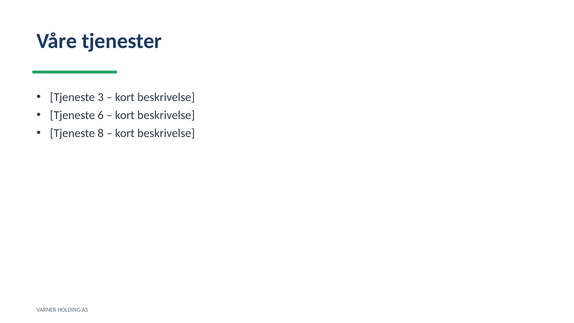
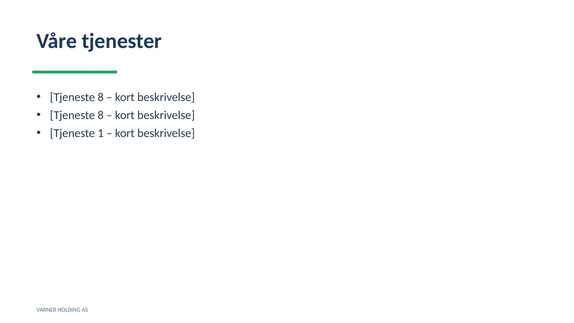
3 at (101, 97): 3 -> 8
6 at (101, 115): 6 -> 8
8: 8 -> 1
